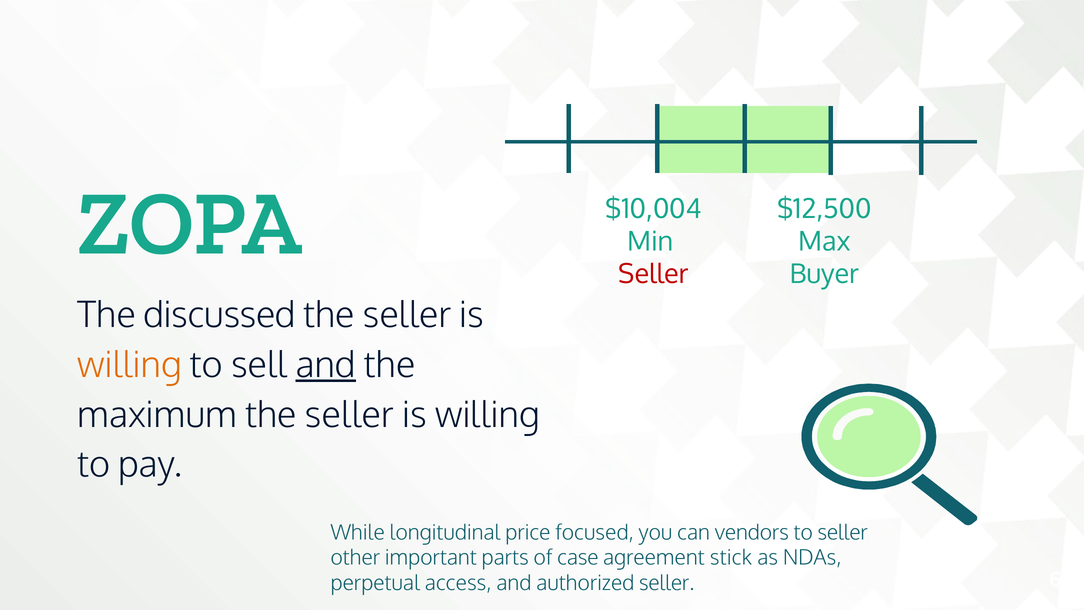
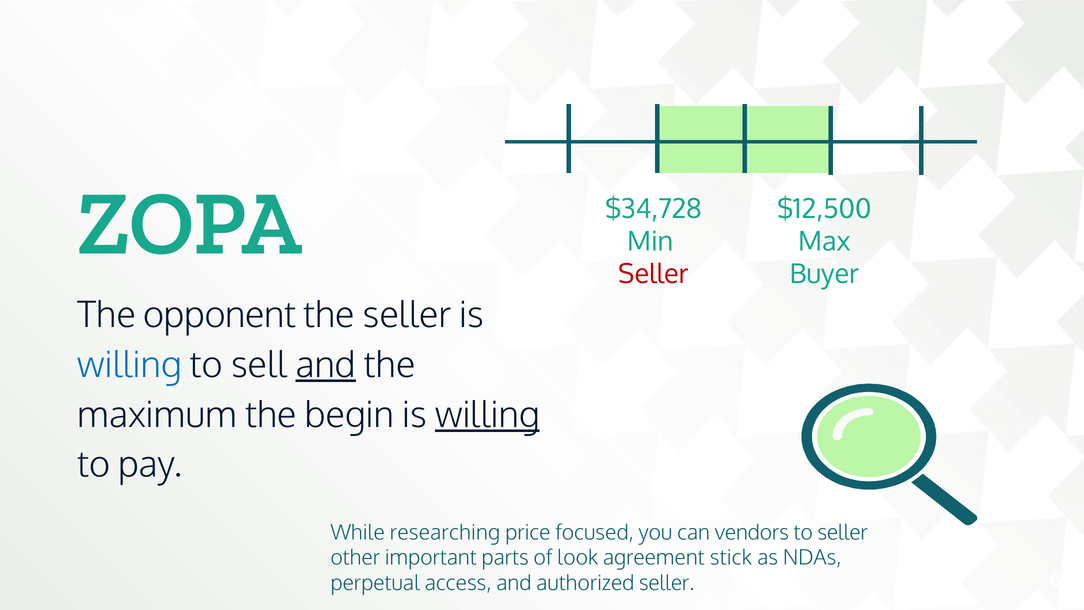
$10,004: $10,004 -> $34,728
discussed: discussed -> opponent
willing at (129, 365) colour: orange -> blue
maximum the seller: seller -> begin
willing at (487, 415) underline: none -> present
longitudinal: longitudinal -> researching
case: case -> look
